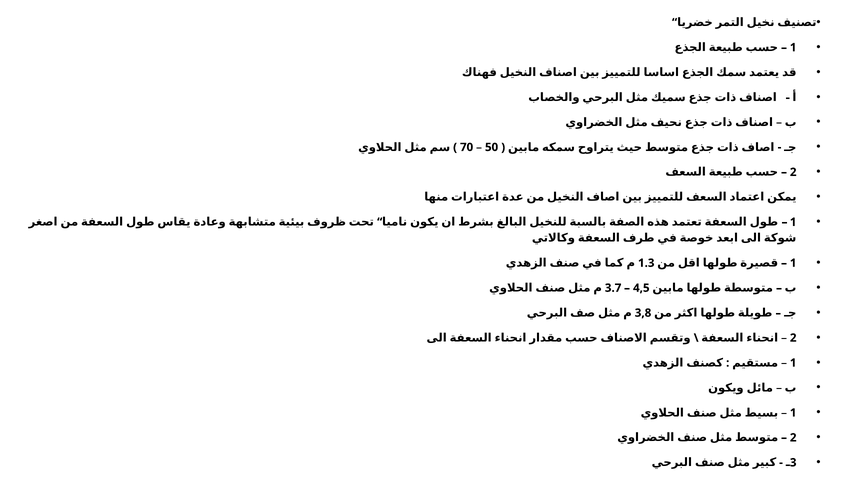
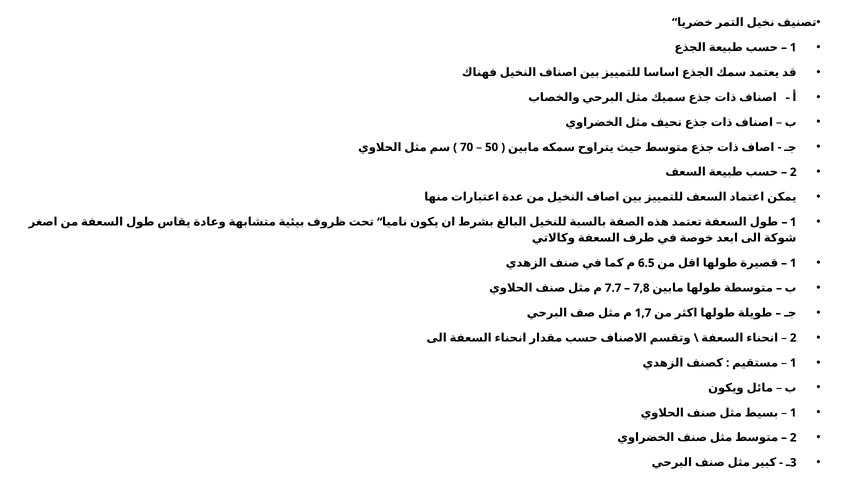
1.3: 1.3 -> 6.5
3.7: 3.7 -> 7.7
4,5: 4,5 -> 7,8
3,8: 3,8 -> 1,7
